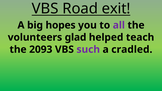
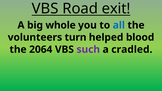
hopes: hopes -> whole
all colour: purple -> blue
glad: glad -> turn
teach: teach -> blood
2093: 2093 -> 2064
